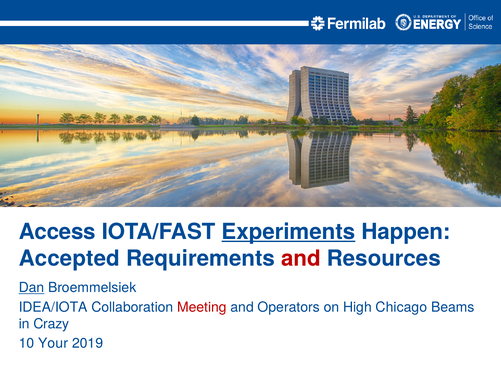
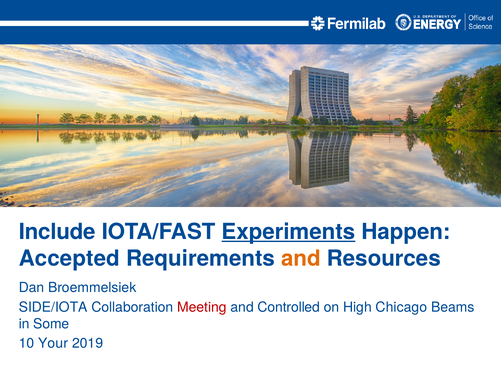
Access: Access -> Include
and at (301, 259) colour: red -> orange
Dan underline: present -> none
IDEA/IOTA: IDEA/IOTA -> SIDE/IOTA
Operators: Operators -> Controlled
Crazy: Crazy -> Some
